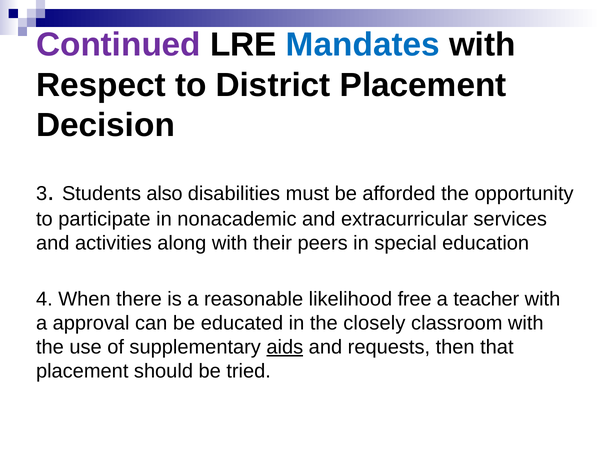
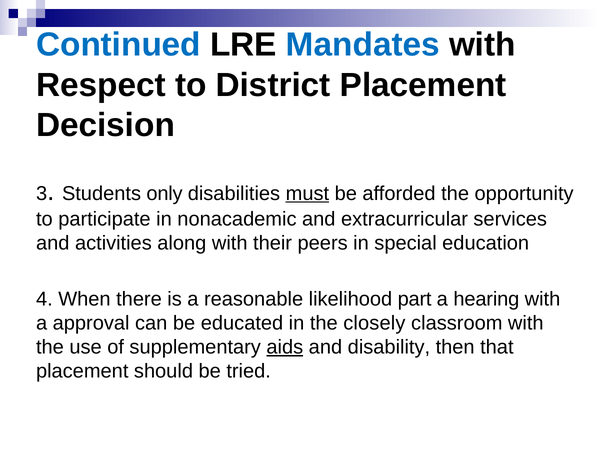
Continued colour: purple -> blue
also: also -> only
must underline: none -> present
free: free -> part
teacher: teacher -> hearing
requests: requests -> disability
